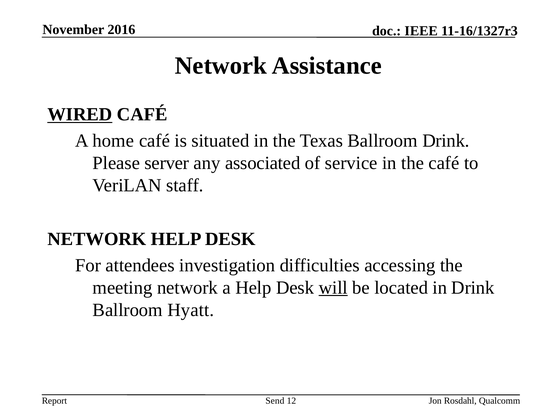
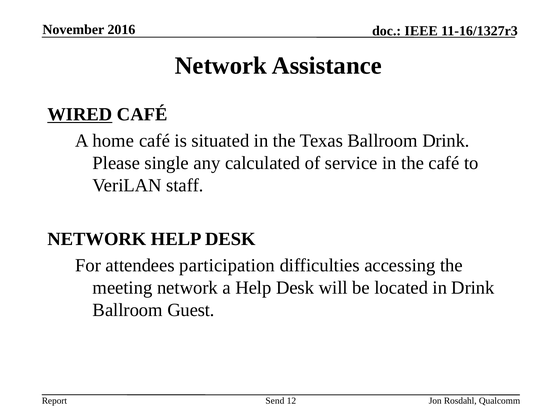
server: server -> single
associated: associated -> calculated
investigation: investigation -> participation
will underline: present -> none
Hyatt: Hyatt -> Guest
